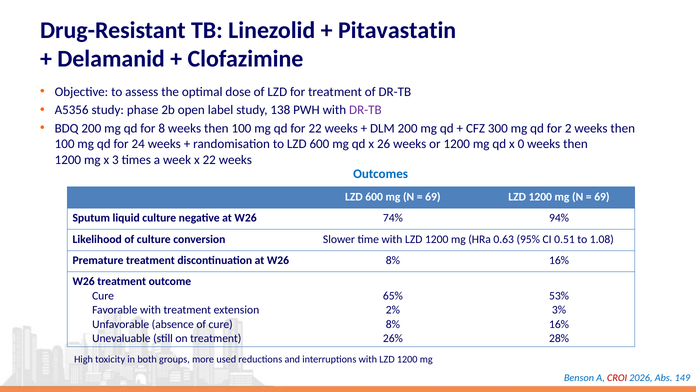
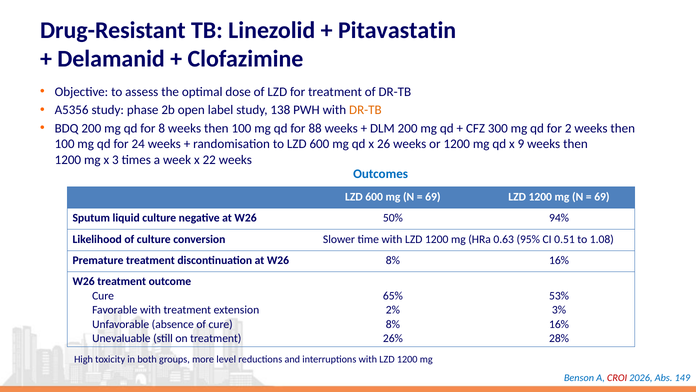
DR-TB at (365, 110) colour: purple -> orange
for 22: 22 -> 88
0: 0 -> 9
74%: 74% -> 50%
used: used -> level
